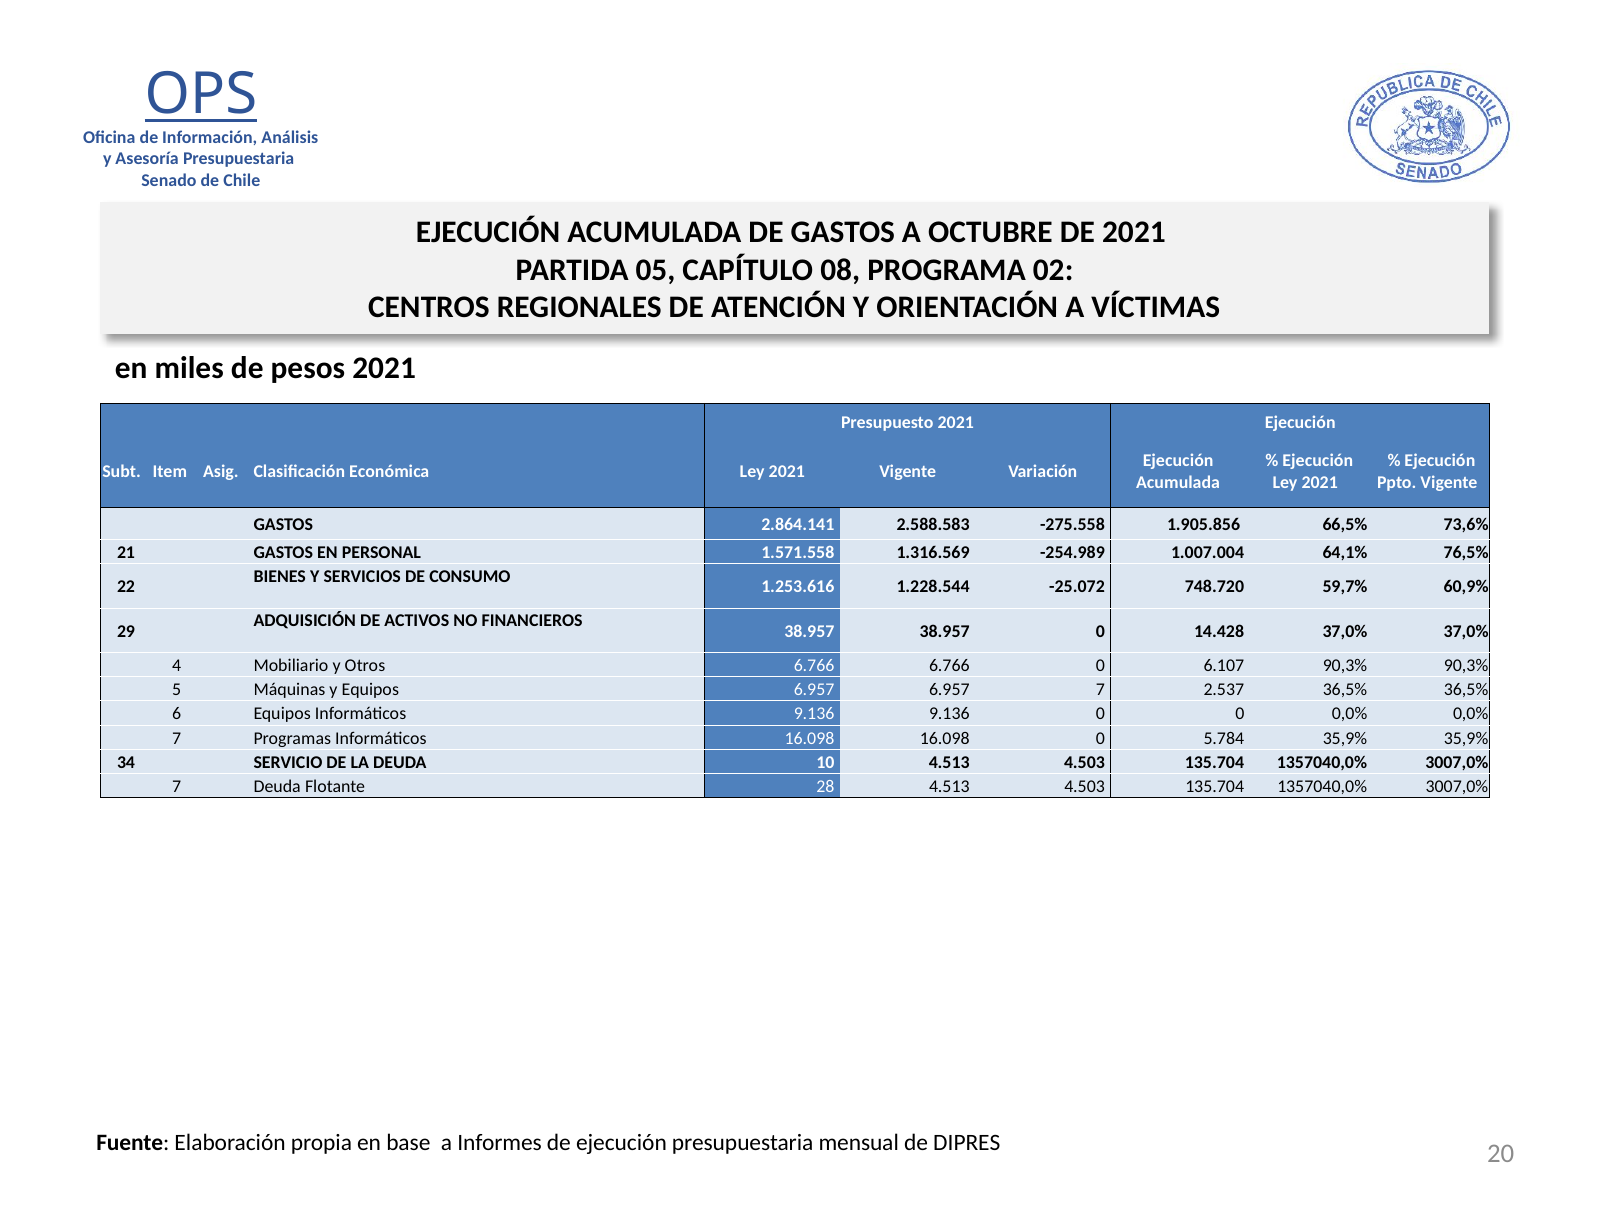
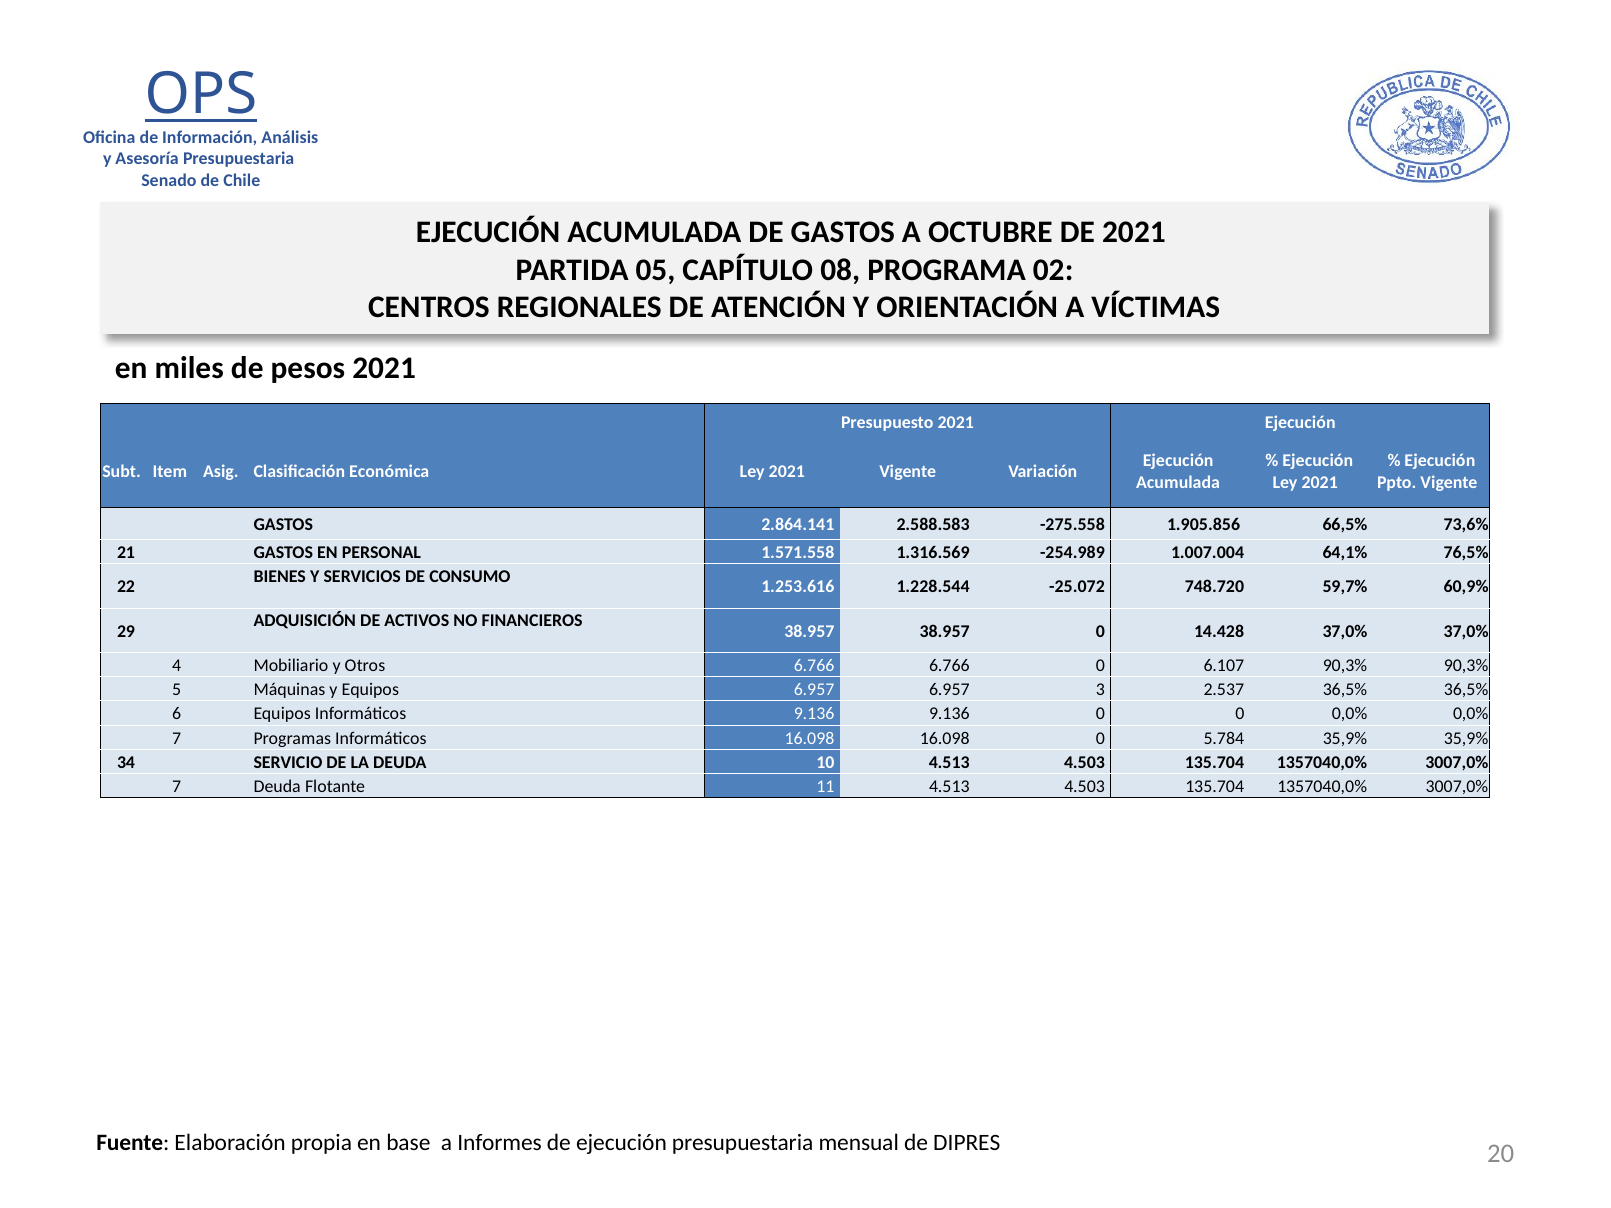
6.957 7: 7 -> 3
28: 28 -> 11
